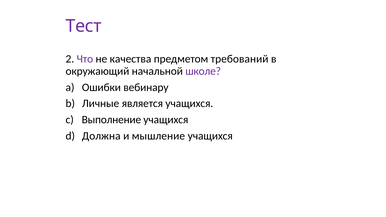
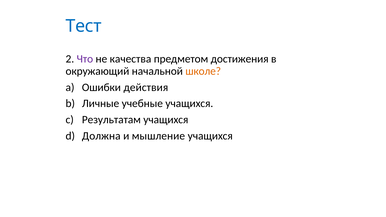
Тест colour: purple -> blue
требований: требований -> достижения
школе colour: purple -> orange
вебинару: вебинару -> действия
является: является -> учебные
Выполнение: Выполнение -> Результатам
